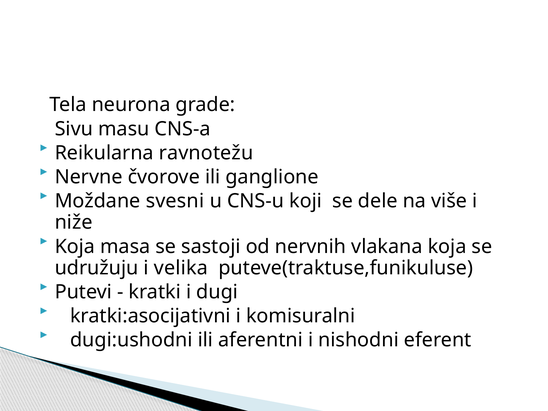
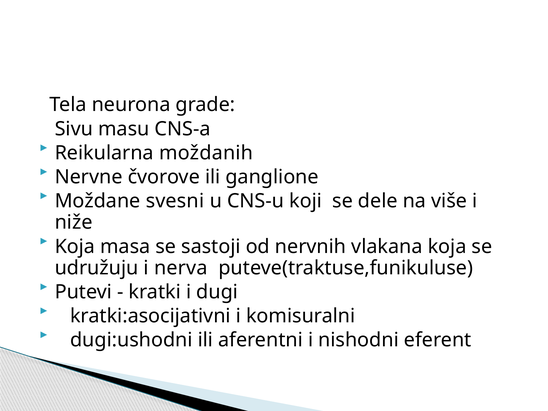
ravnotežu: ravnotežu -> moždanih
velika: velika -> nerva
